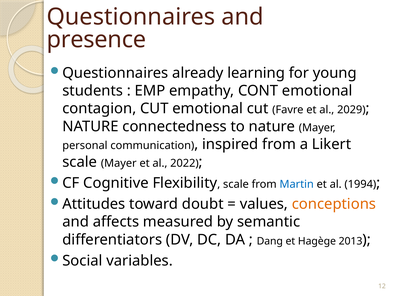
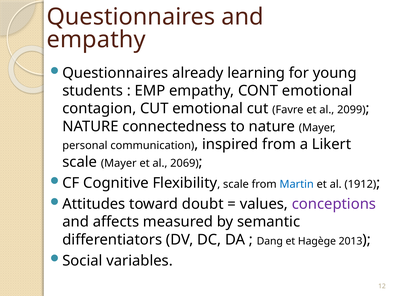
presence at (96, 40): presence -> empathy
2029: 2029 -> 2099
2022: 2022 -> 2069
1994: 1994 -> 1912
conceptions colour: orange -> purple
